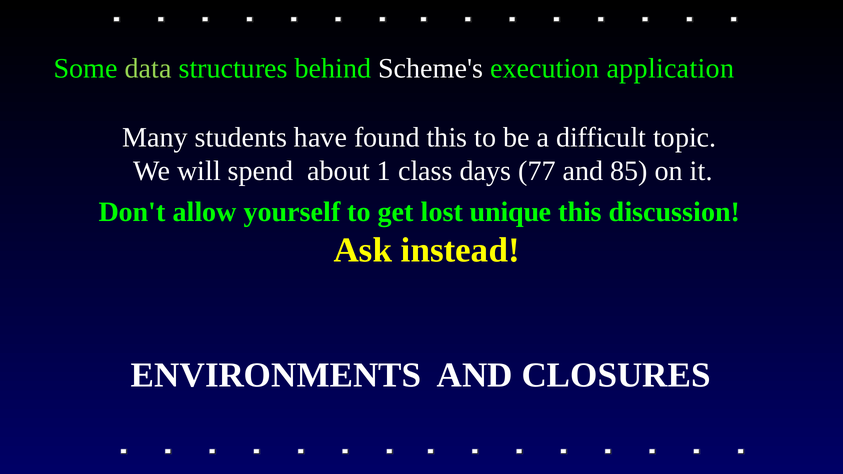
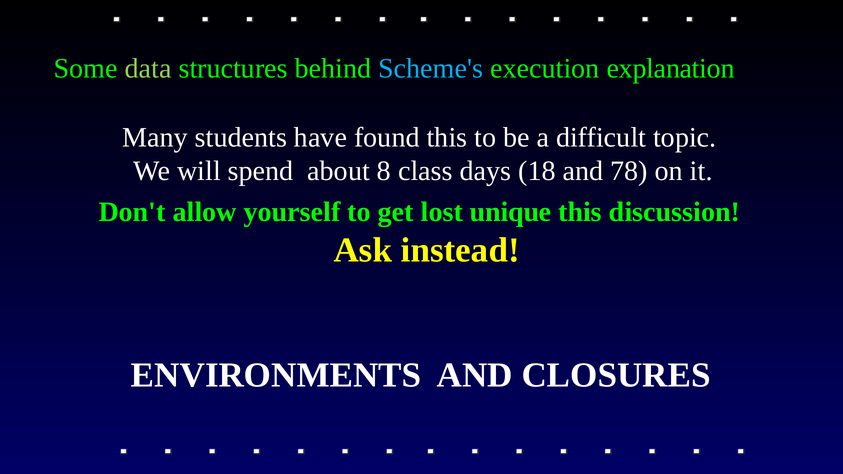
Scheme's colour: white -> light blue
application: application -> explanation
1: 1 -> 8
77: 77 -> 18
85: 85 -> 78
